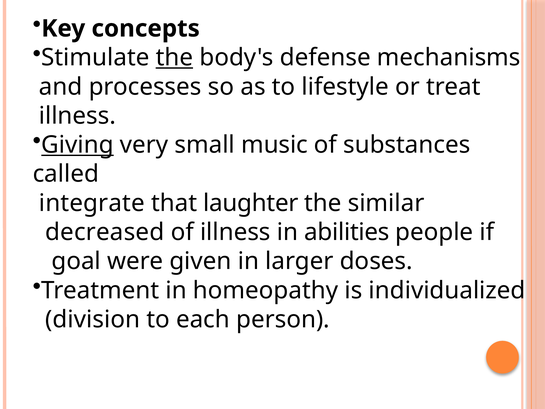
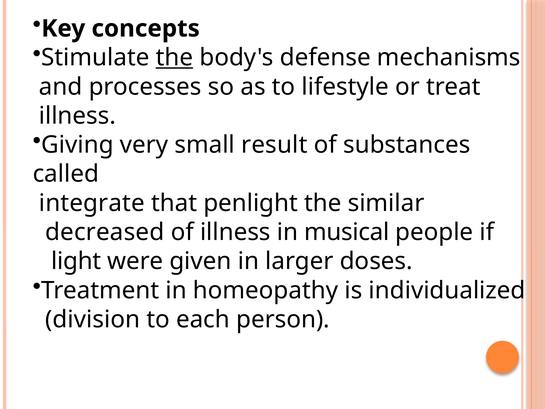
Giving underline: present -> none
music: music -> result
laughter: laughter -> penlight
abilities: abilities -> musical
goal: goal -> light
